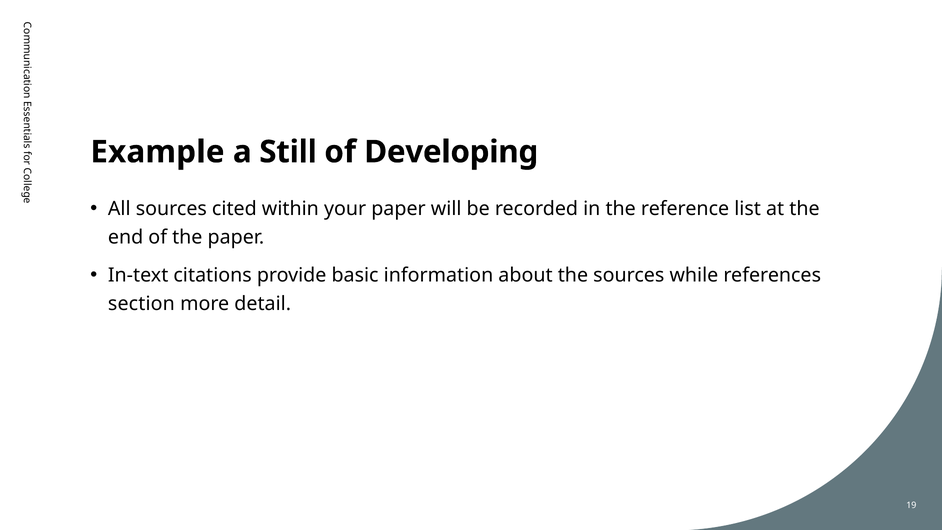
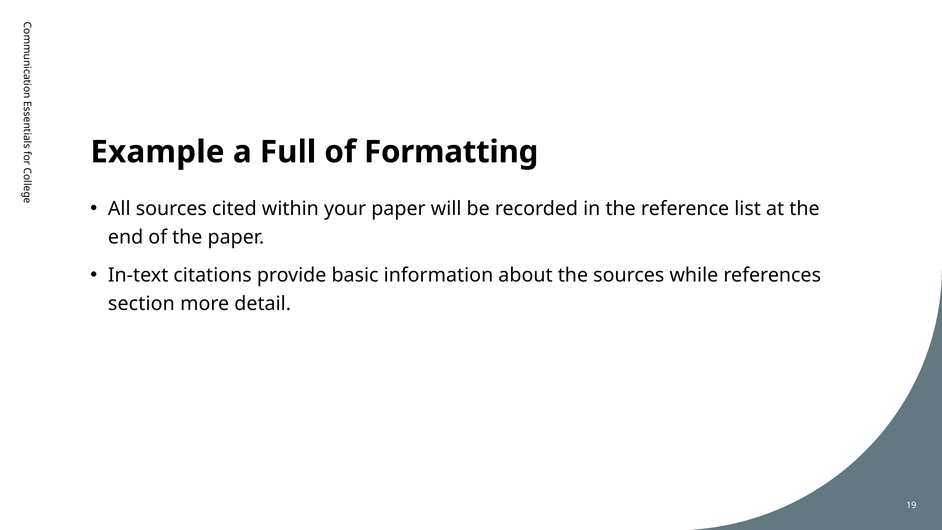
Still: Still -> Full
Developing: Developing -> Formatting
